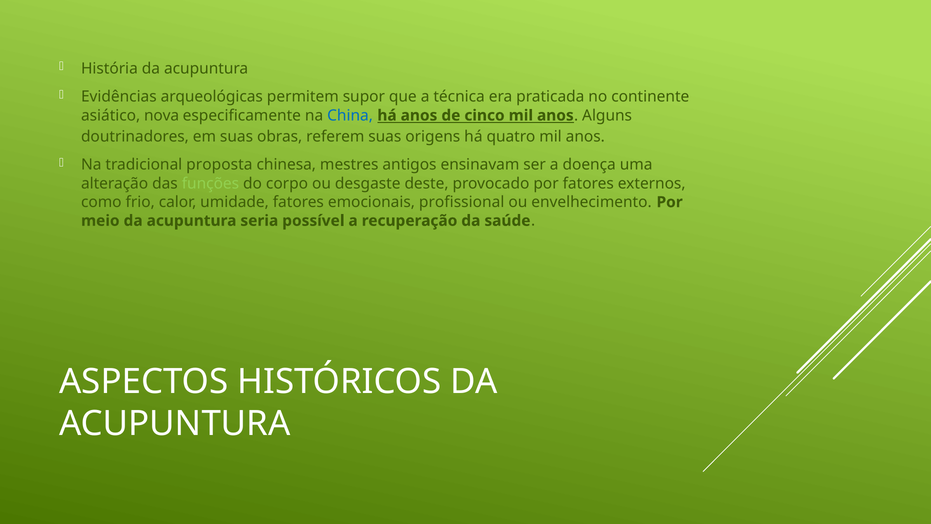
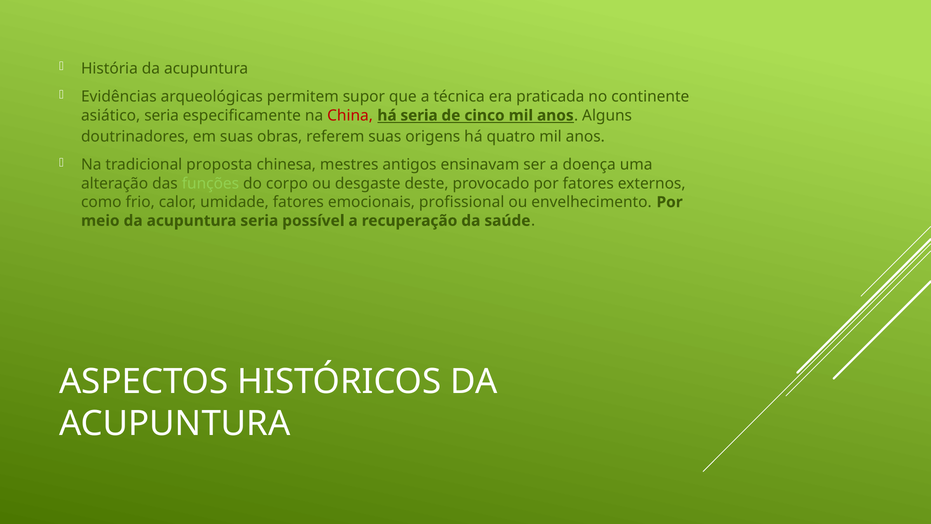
asiático nova: nova -> seria
China colour: blue -> red
há anos: anos -> seria
